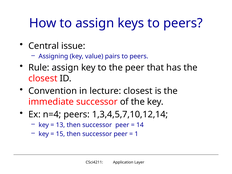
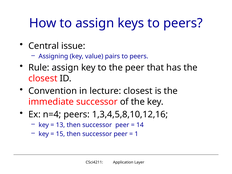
1,3,4,5,7,10,12,14: 1,3,4,5,7,10,12,14 -> 1,3,4,5,8,10,12,16
